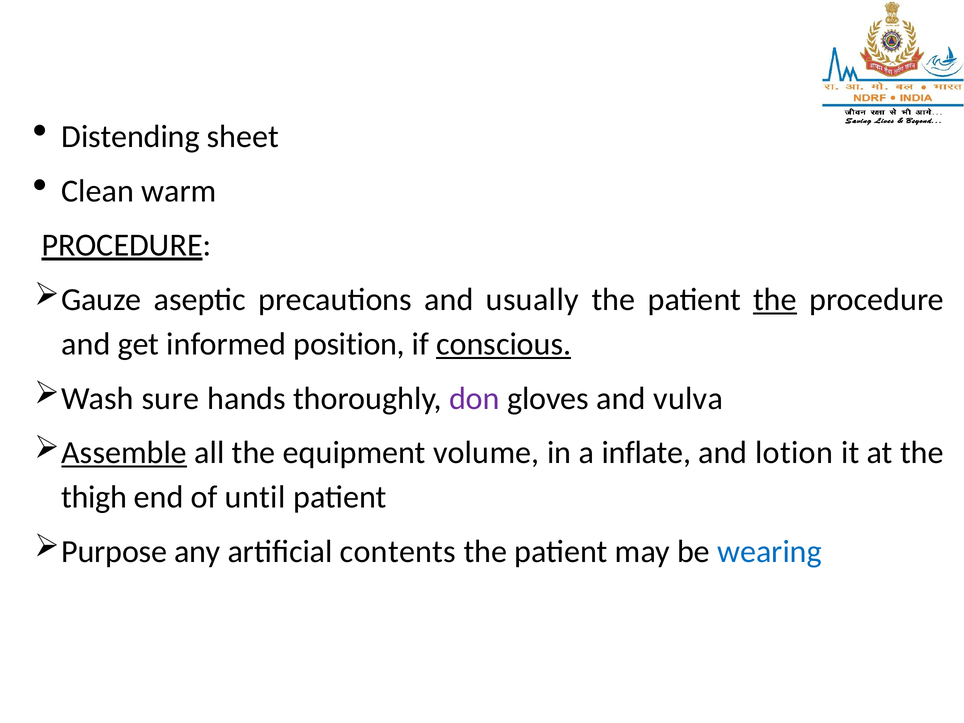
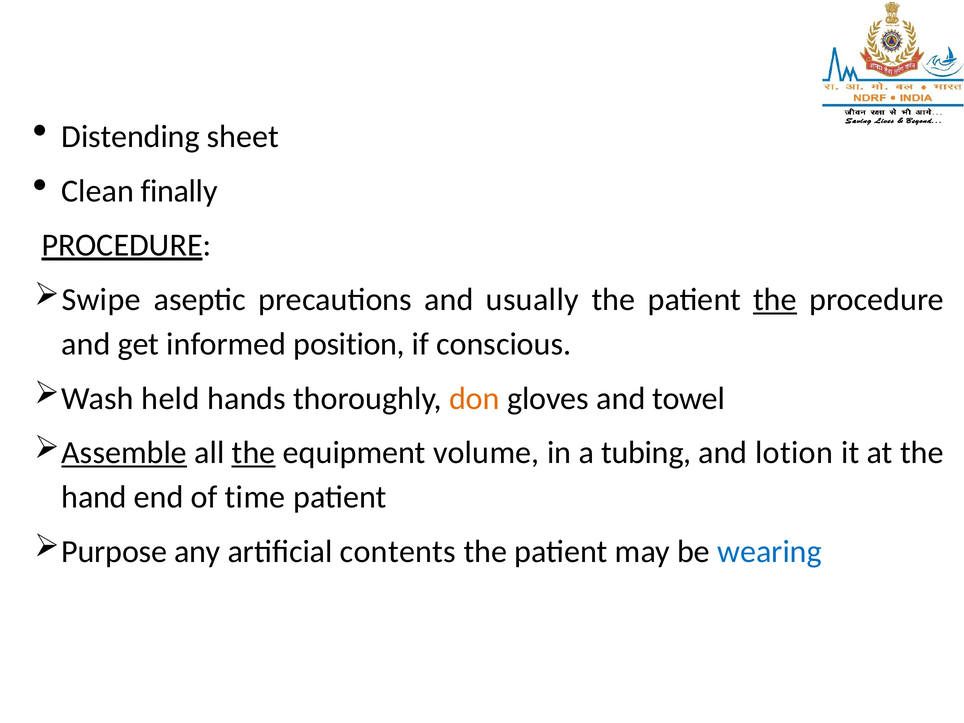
warm: warm -> finally
Gauze: Gauze -> Swipe
conscious underline: present -> none
sure: sure -> held
don colour: purple -> orange
vulva: vulva -> towel
the at (254, 453) underline: none -> present
inflate: inflate -> tubing
thigh: thigh -> hand
until: until -> time
